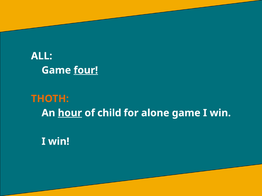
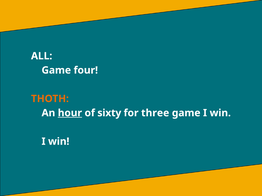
four underline: present -> none
child: child -> sixty
alone: alone -> three
